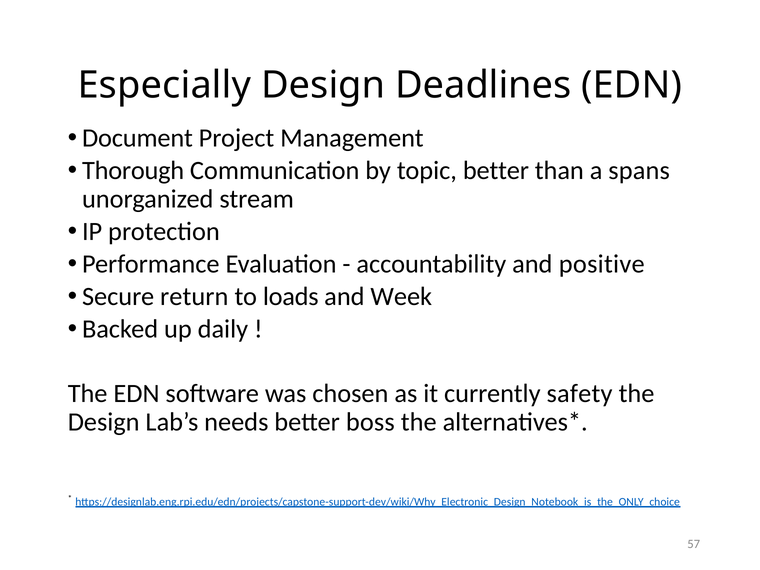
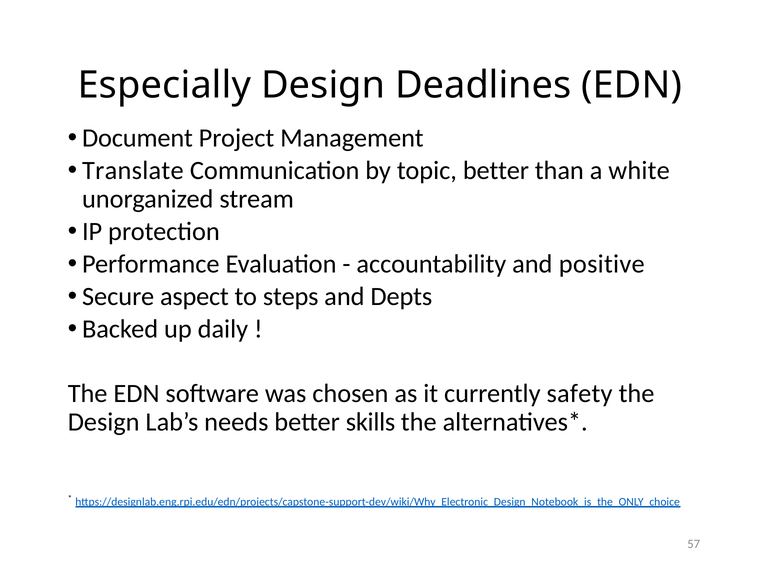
Thorough: Thorough -> Translate
spans: spans -> white
return: return -> aspect
loads: loads -> steps
Week: Week -> Depts
boss: boss -> skills
